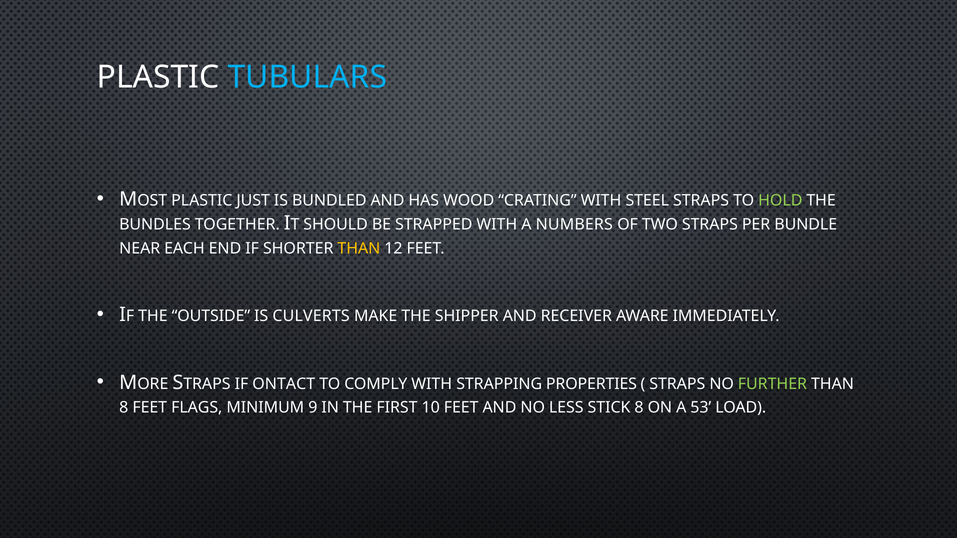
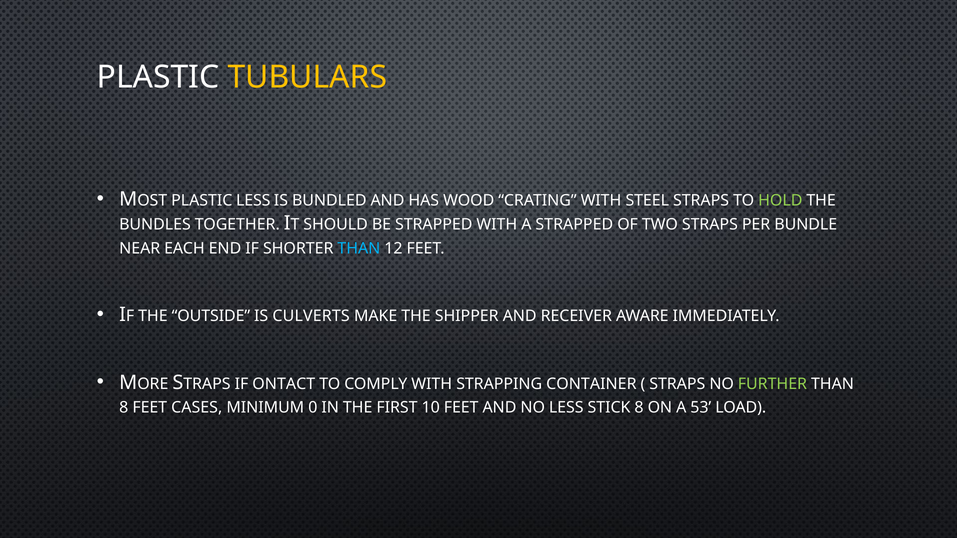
TUBULARS colour: light blue -> yellow
PLASTIC JUST: JUST -> LESS
A NUMBERS: NUMBERS -> STRAPPED
THAN at (359, 248) colour: yellow -> light blue
PROPERTIES: PROPERTIES -> CONTAINER
FLAGS: FLAGS -> CASES
9: 9 -> 0
